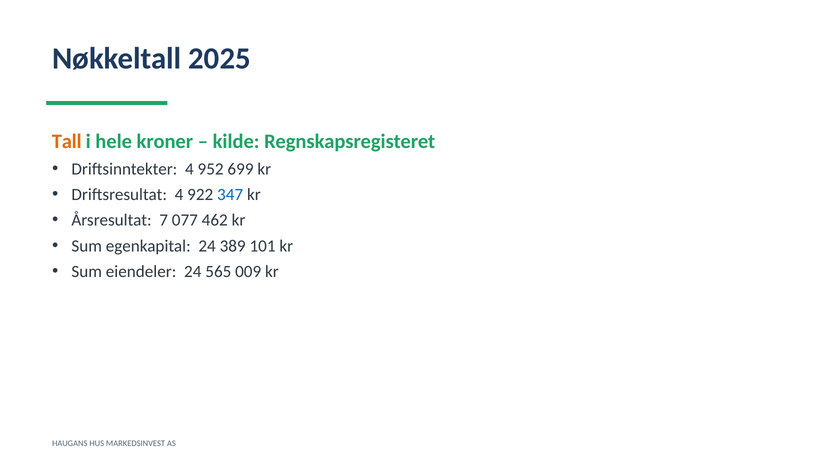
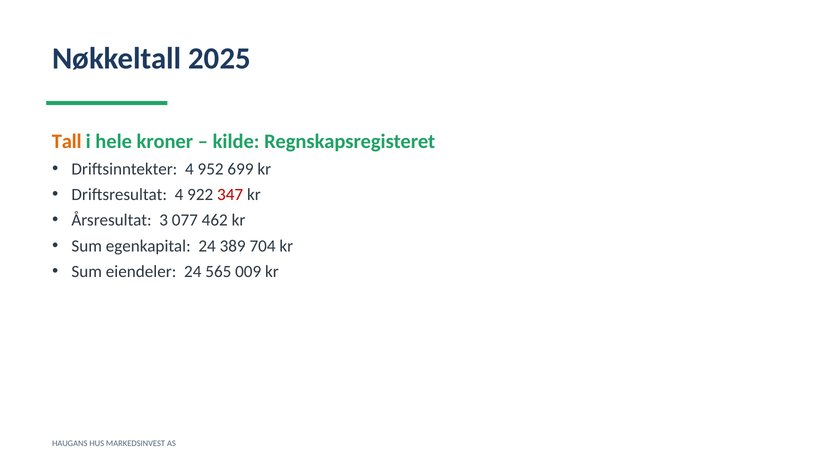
347 colour: blue -> red
7: 7 -> 3
101: 101 -> 704
